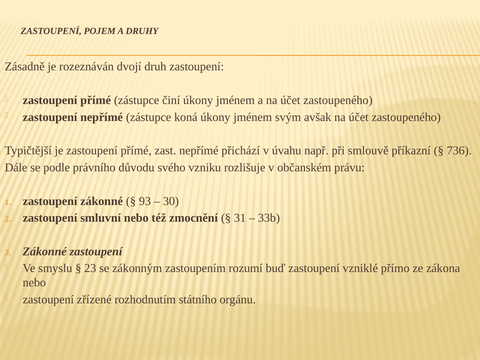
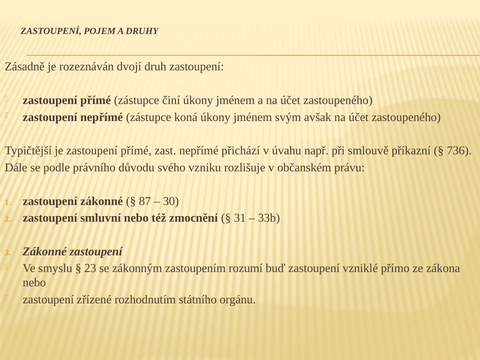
93: 93 -> 87
